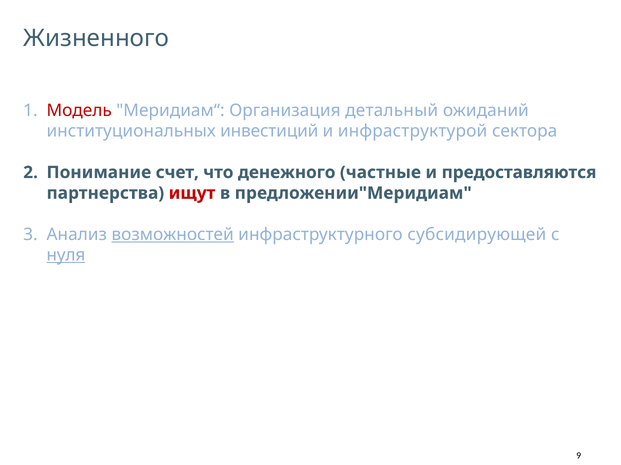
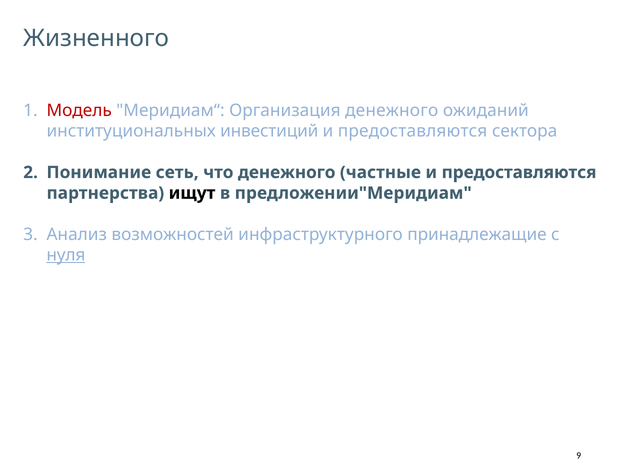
Организация детальный: детальный -> денежного
инфраструктурой at (413, 131): инфраструктурой -> предоставляются
счет: счет -> сеть
ищут colour: red -> black
возможностей underline: present -> none
субсидирующей: субсидирующей -> принадлежащие
